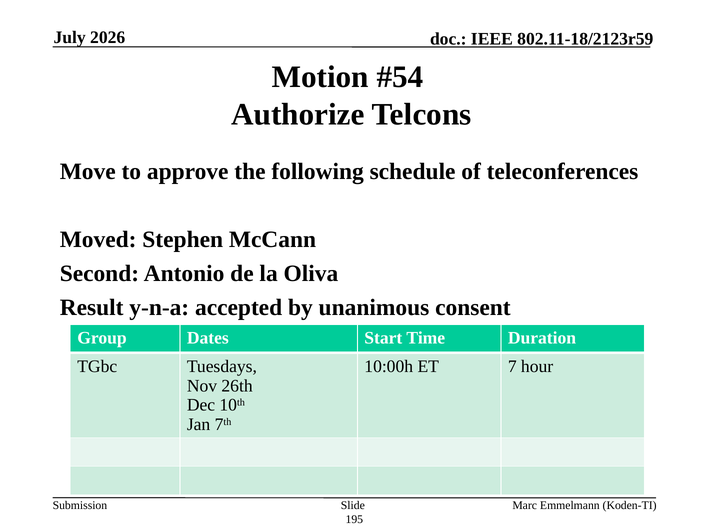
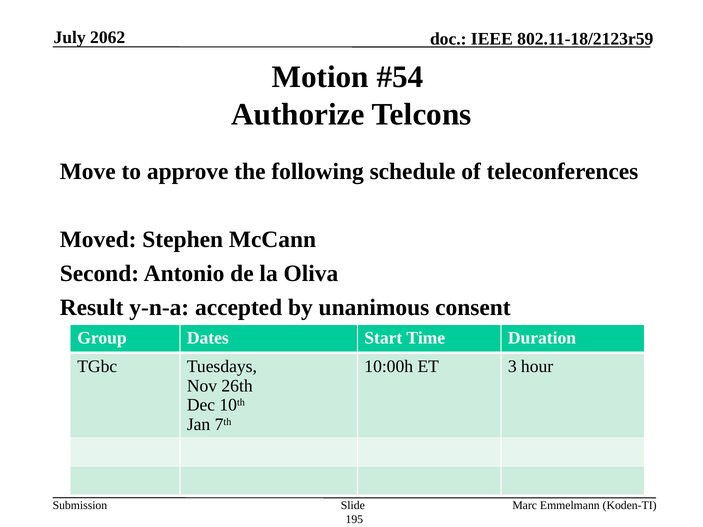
2026: 2026 -> 2062
7: 7 -> 3
